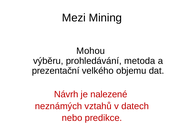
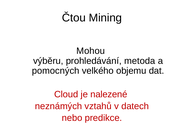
Mezi: Mezi -> Čtou
prezentační: prezentační -> pomocných
Návrh: Návrh -> Cloud
